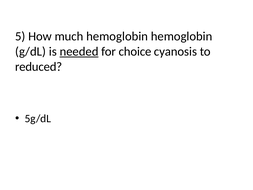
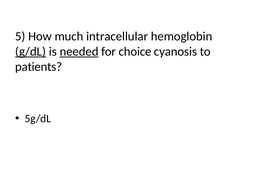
much hemoglobin: hemoglobin -> intracellular
g/dL underline: none -> present
reduced: reduced -> patients
